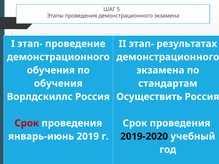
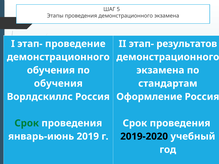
результатах: результатах -> результатов
Осуществить: Осуществить -> Оформление
Срок at (27, 123) colour: red -> green
